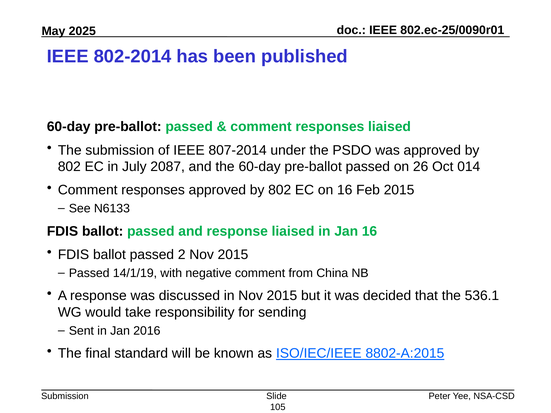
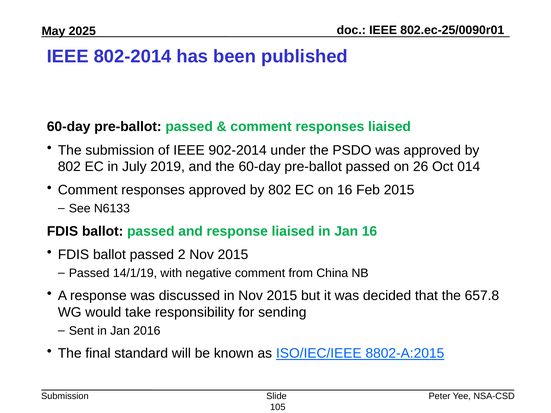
807-2014: 807-2014 -> 902-2014
2087: 2087 -> 2019
536.1: 536.1 -> 657.8
